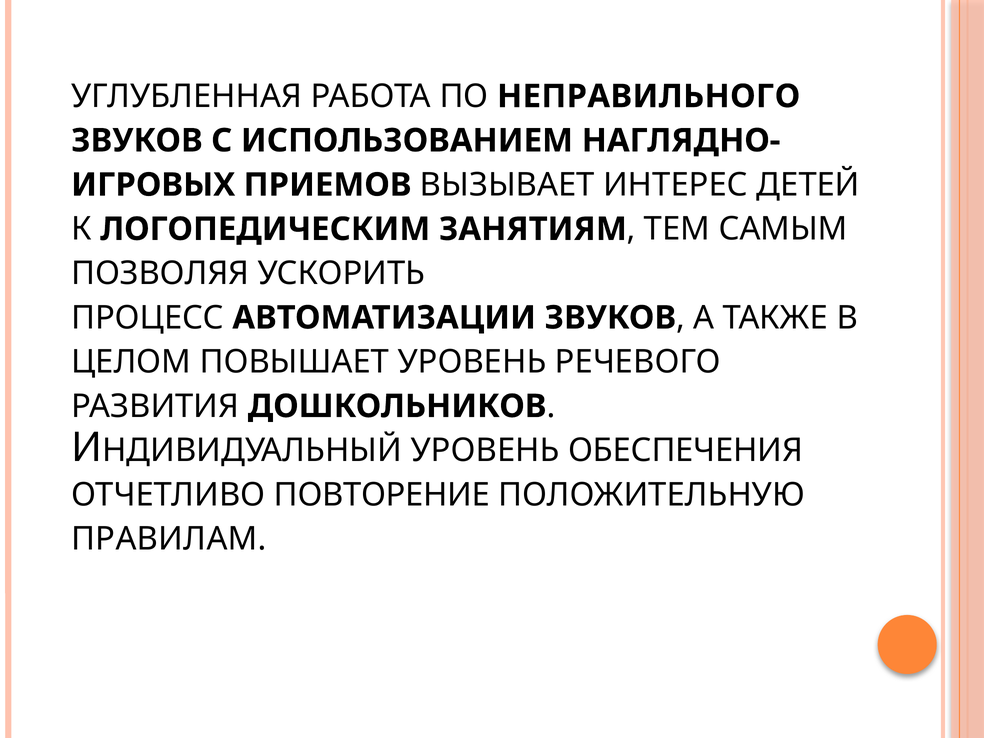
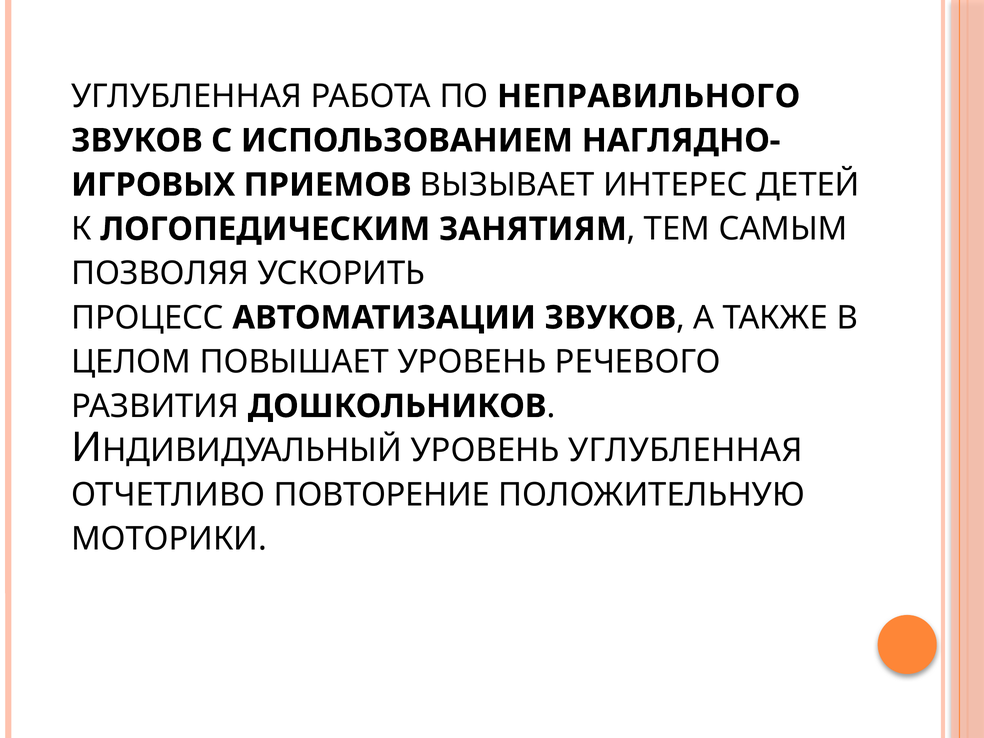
УРОВЕНЬ ОБЕСПЕЧЕНИЯ: ОБЕСПЕЧЕНИЯ -> УГЛУБЛЕННАЯ
ПРАВИЛАМ: ПРАВИЛАМ -> МОТОРИКИ
